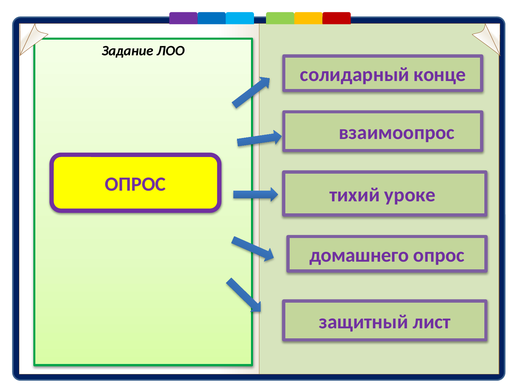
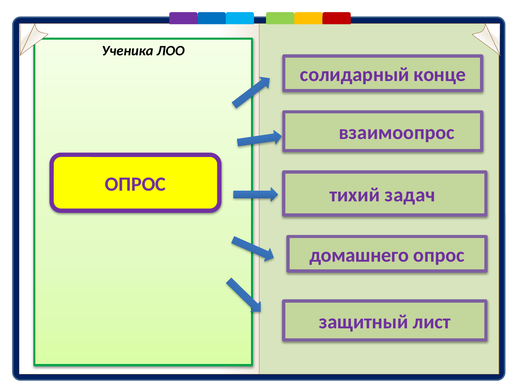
Задание: Задание -> Ученика
уроке: уроке -> задач
